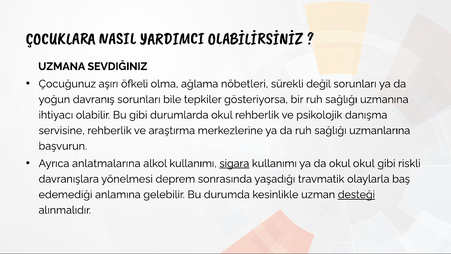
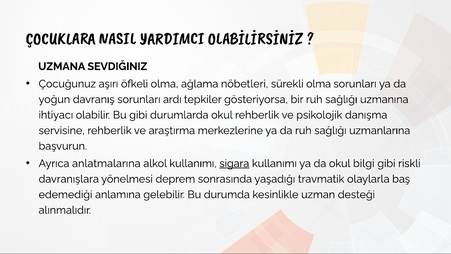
sürekli değil: değil -> olma
bile: bile -> ardı
okul okul: okul -> bilgi
desteği underline: present -> none
